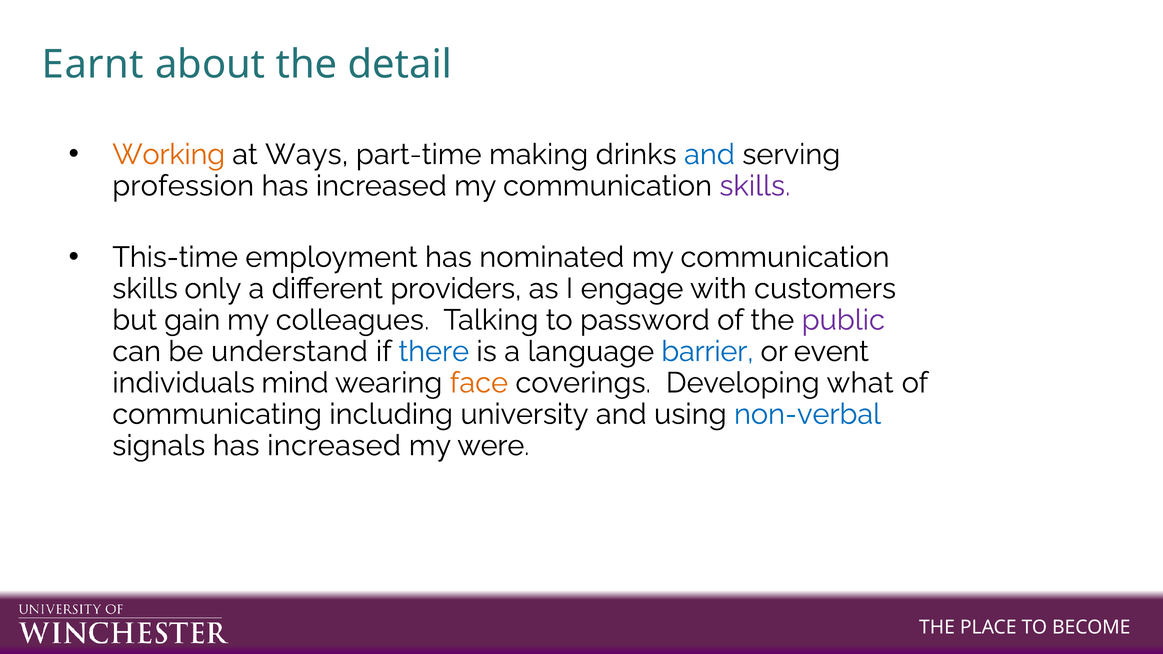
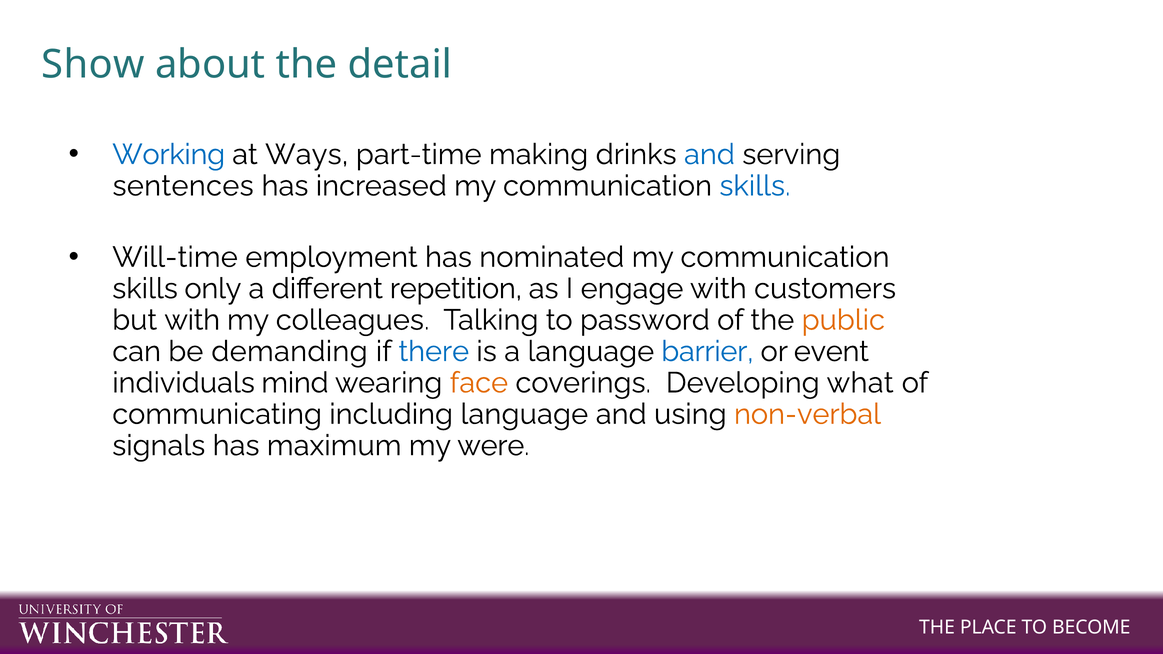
Earnt: Earnt -> Show
Working colour: orange -> blue
profession: profession -> sentences
skills at (755, 186) colour: purple -> blue
This-time: This-time -> Will-time
providers: providers -> repetition
but gain: gain -> with
public colour: purple -> orange
understand: understand -> demanding
including university: university -> language
non-verbal colour: blue -> orange
signals has increased: increased -> maximum
